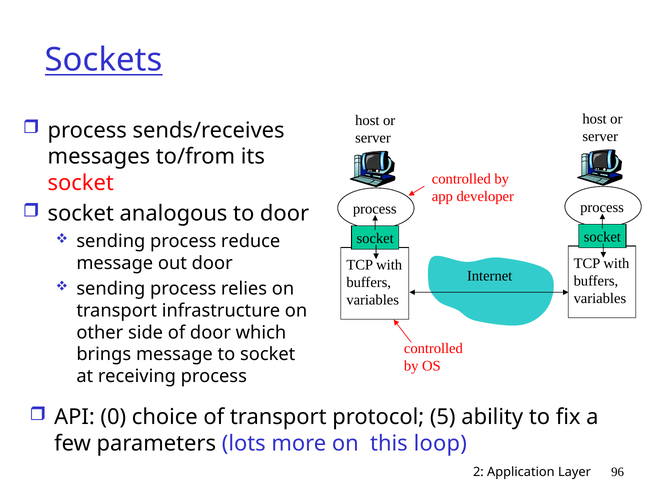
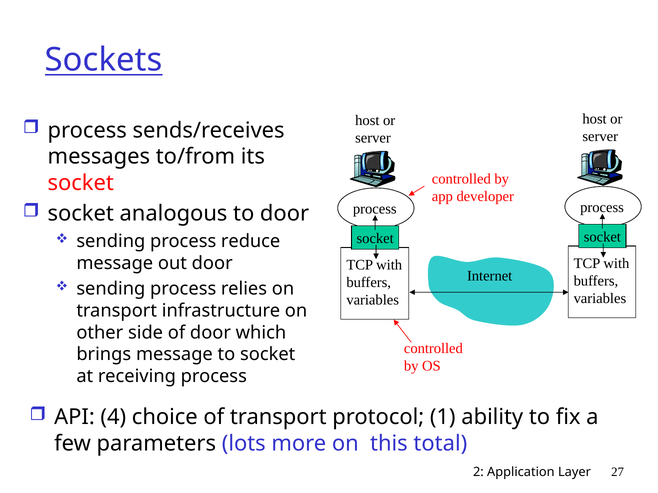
0: 0 -> 4
5: 5 -> 1
loop: loop -> total
96: 96 -> 27
